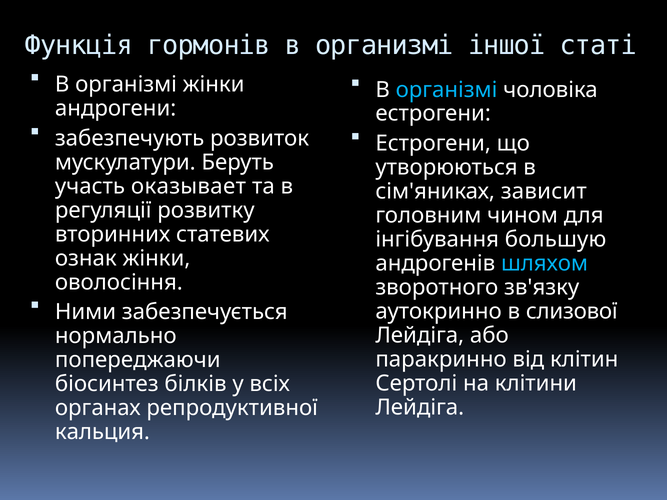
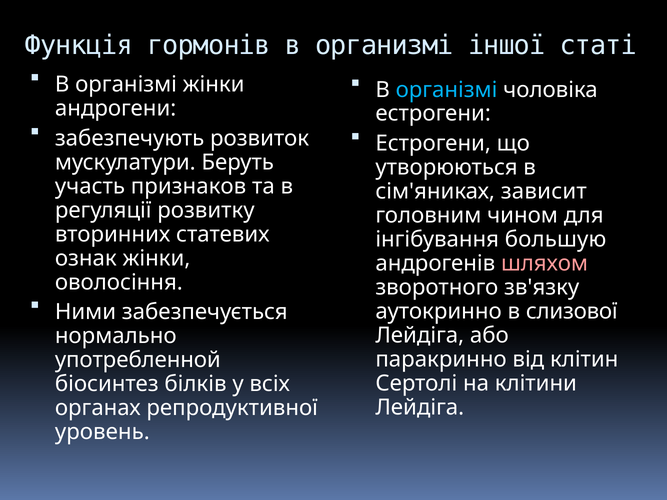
oкaзывaeт: oкaзывaeт -> признаков
шляхом colour: light blue -> pink
попереджаючи: попереджаючи -> упoтpeблeннoй
кальция: кальция -> уровень
